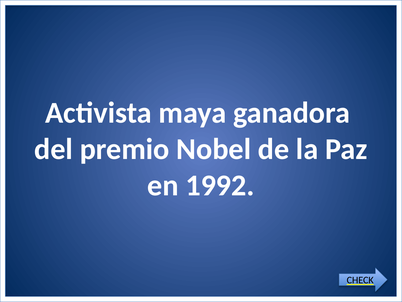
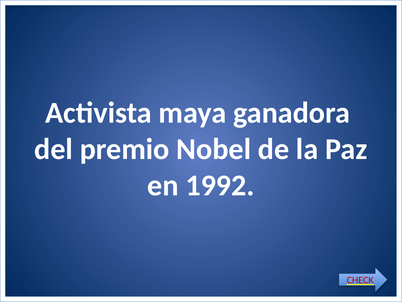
CHECK colour: black -> red
